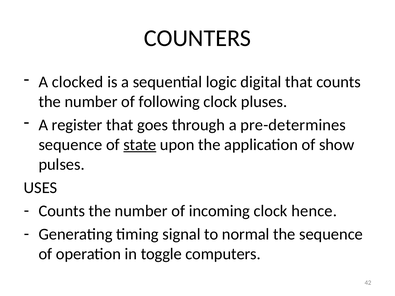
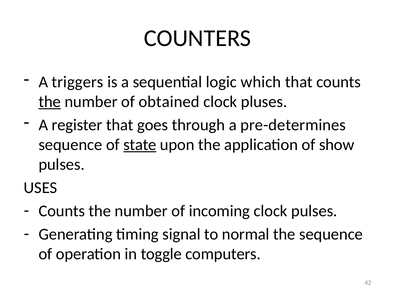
clocked: clocked -> triggers
digital: digital -> which
the at (50, 102) underline: none -> present
following: following -> obtained
clock hence: hence -> pulses
